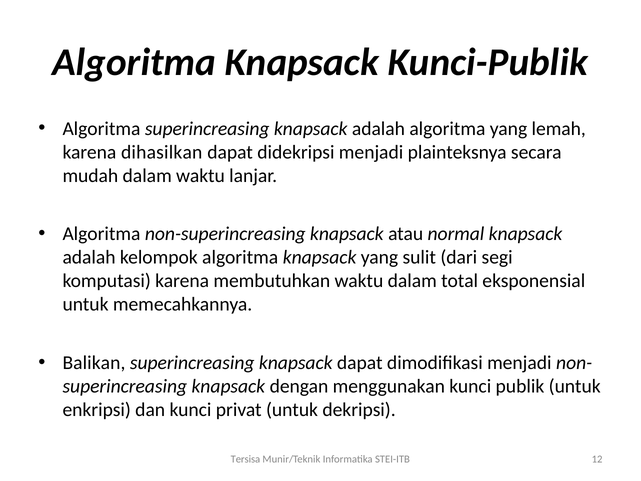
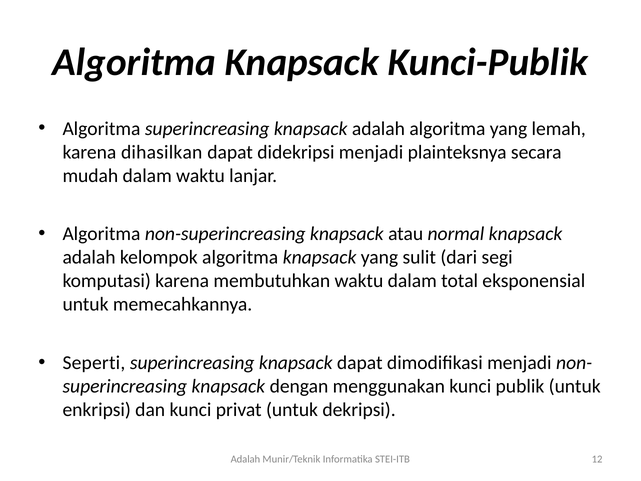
Balikan: Balikan -> Seperti
Tersisa at (245, 459): Tersisa -> Adalah
